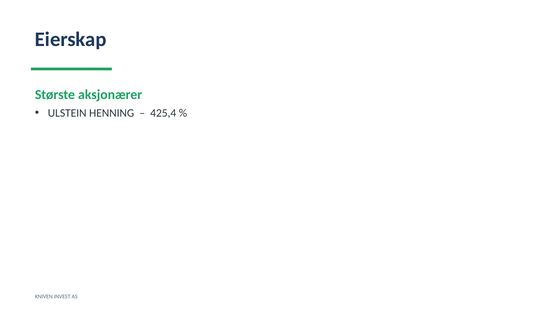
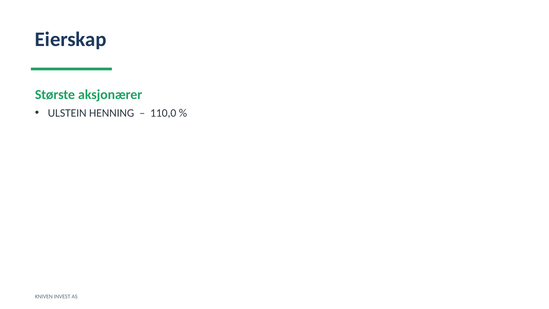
425,4: 425,4 -> 110,0
